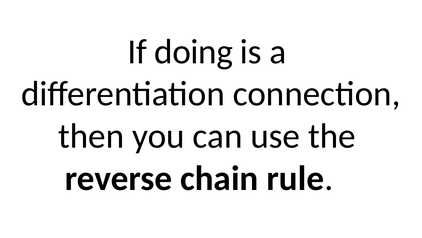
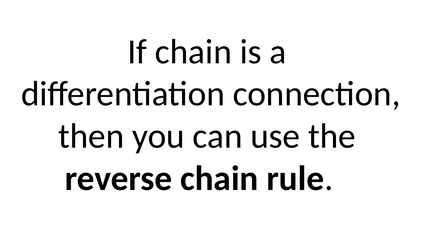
If doing: doing -> chain
